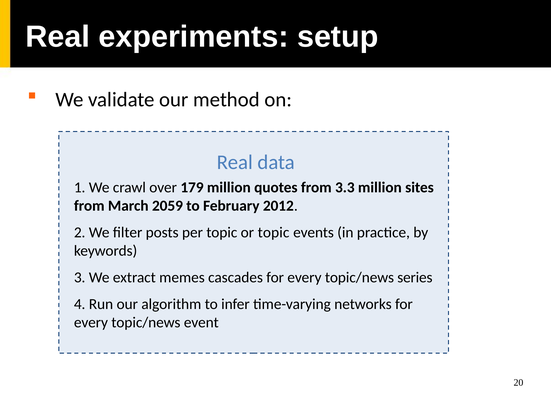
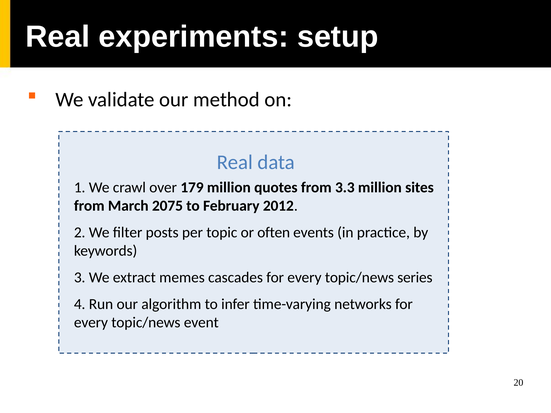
2059: 2059 -> 2075
or topic: topic -> often
